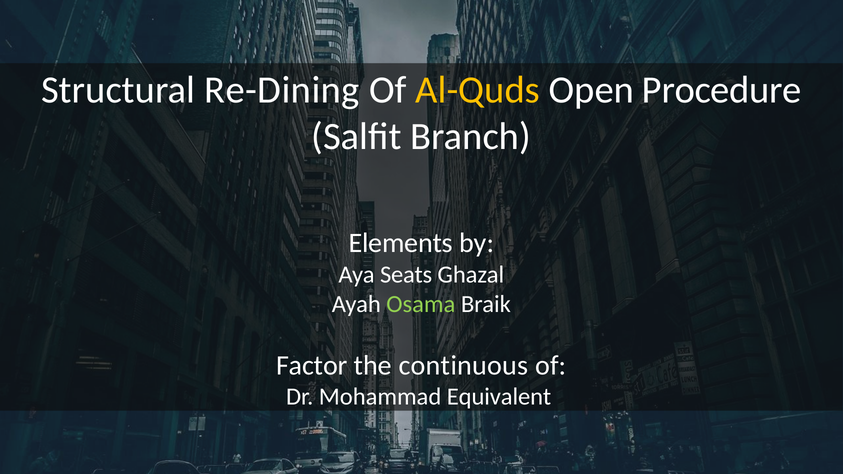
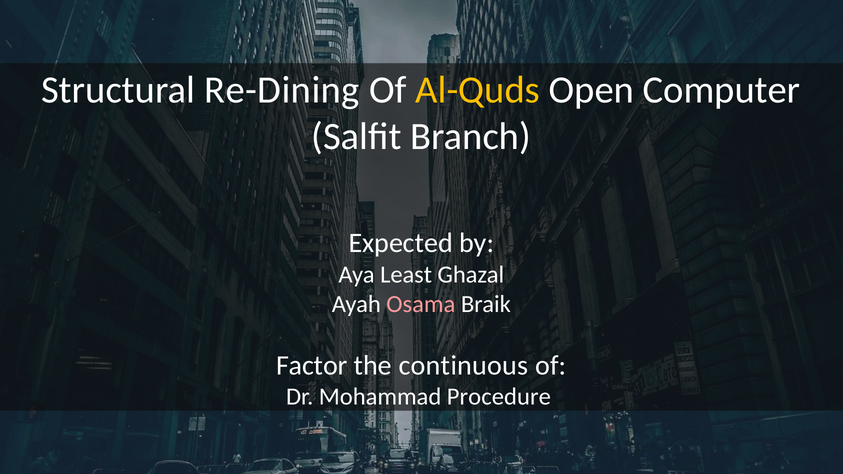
Procedure: Procedure -> Computer
Elements: Elements -> Expected
Seats: Seats -> Least
Osama colour: light green -> pink
Equivalent: Equivalent -> Procedure
